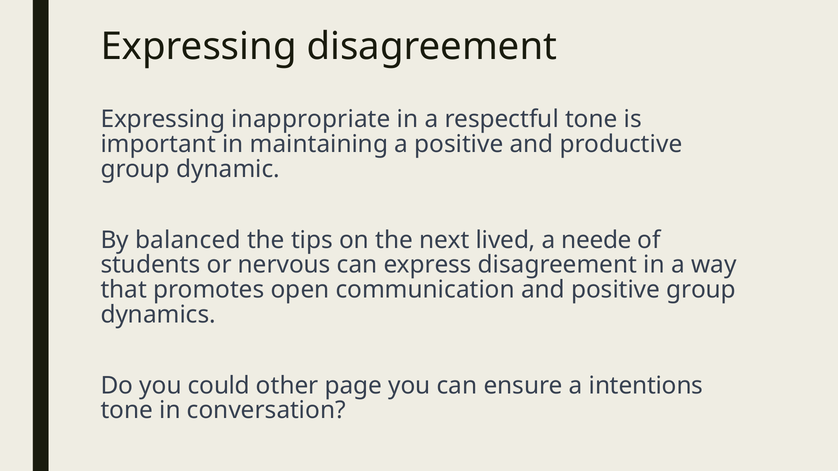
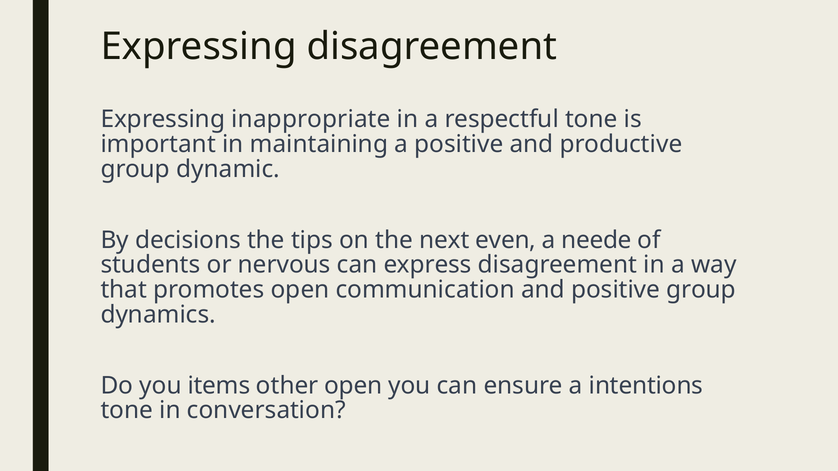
balanced: balanced -> decisions
lived: lived -> even
could: could -> items
other page: page -> open
